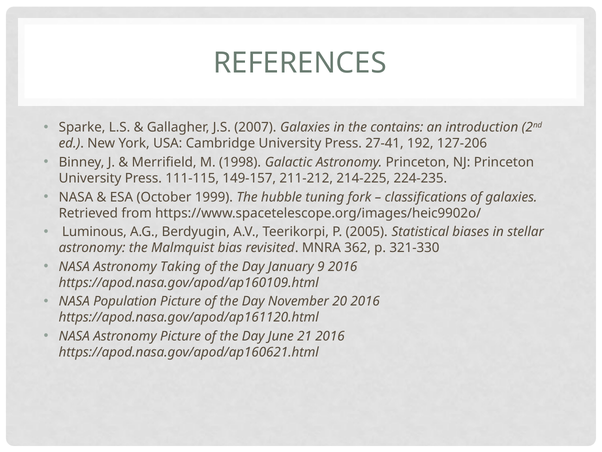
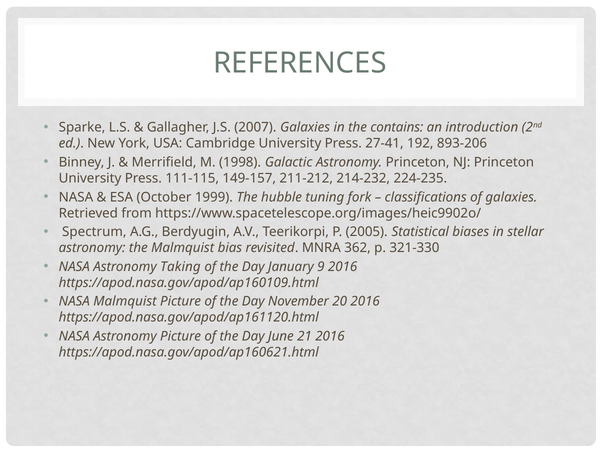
127-206: 127-206 -> 893-206
214-225: 214-225 -> 214-232
Luminous: Luminous -> Spectrum
NASA Population: Population -> Malmquist
